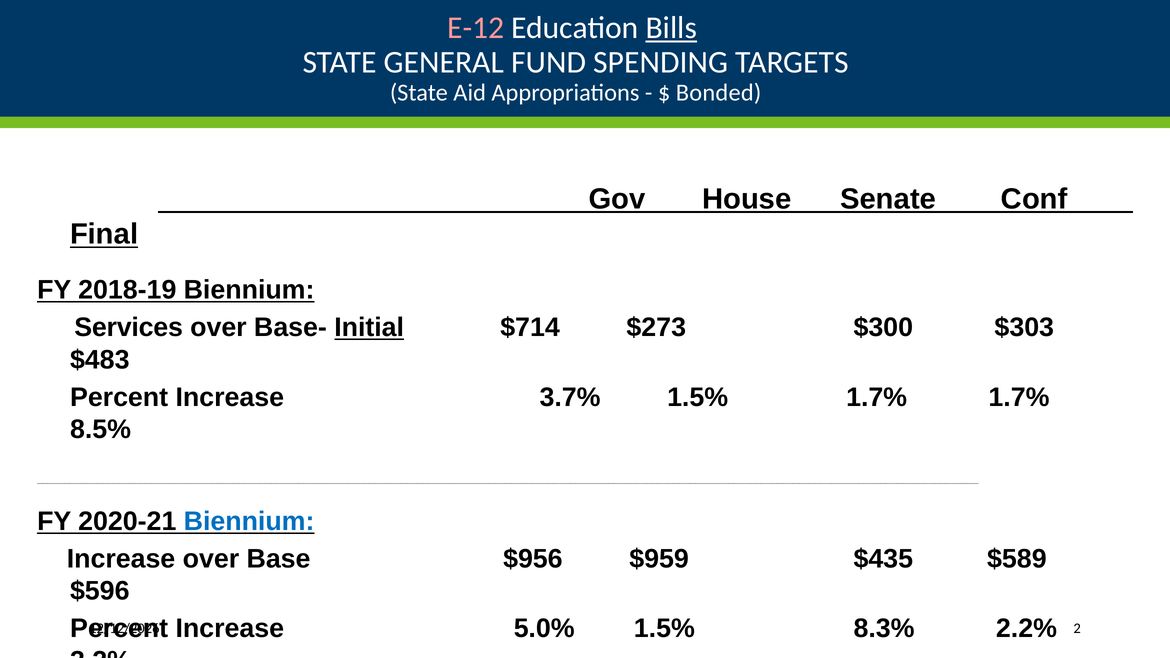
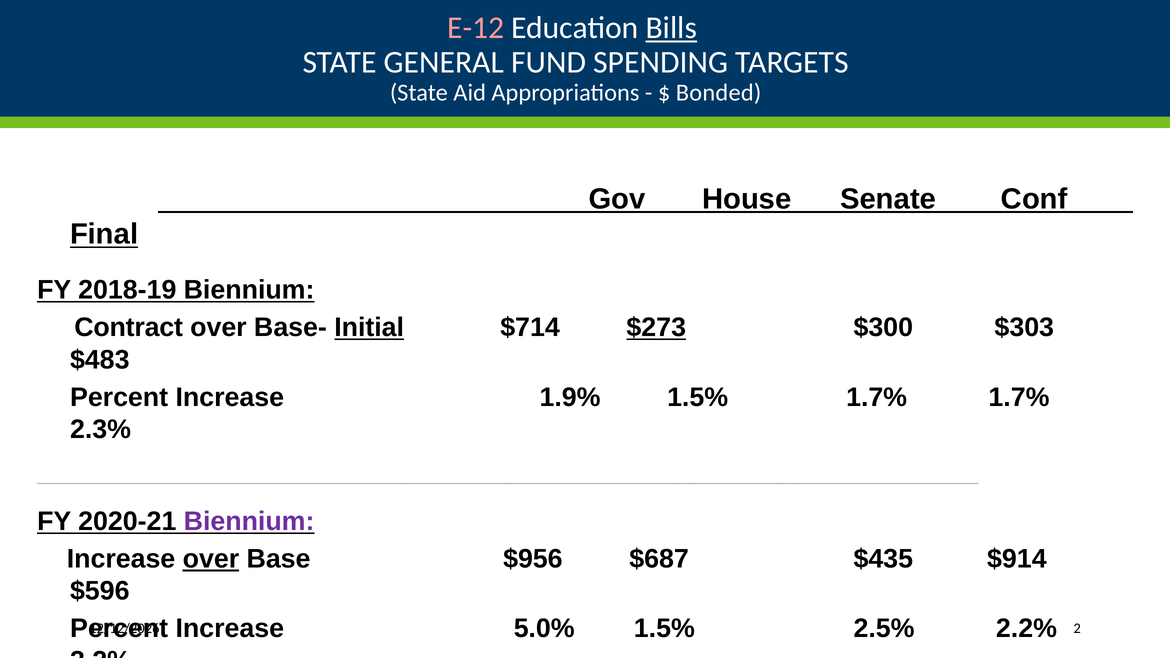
Services: Services -> Contract
$273 underline: none -> present
3.7%: 3.7% -> 1.9%
8.5%: 8.5% -> 2.3%
Biennium at (249, 522) colour: blue -> purple
over at (211, 559) underline: none -> present
$959: $959 -> $687
$589: $589 -> $914
8.3%: 8.3% -> 2.5%
